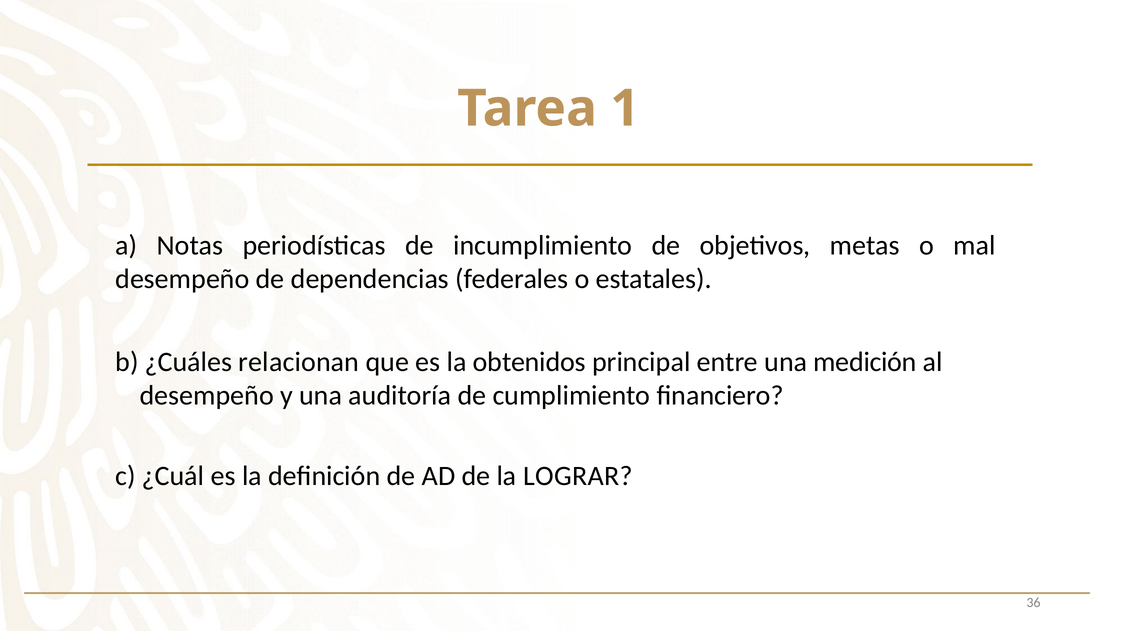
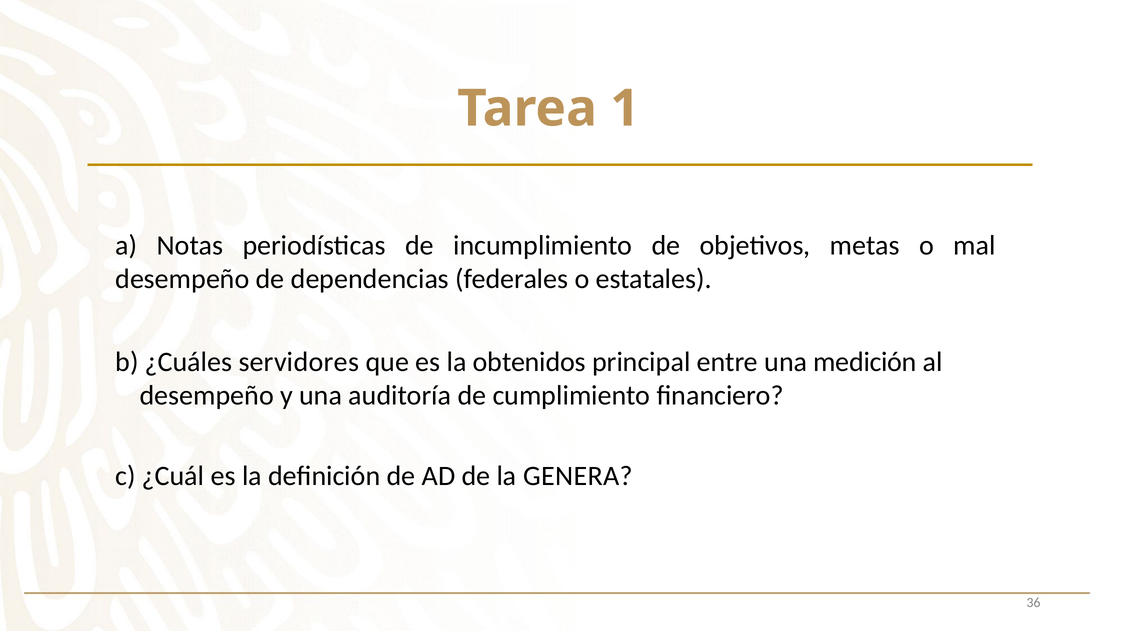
relacionan: relacionan -> servidores
LOGRAR: LOGRAR -> GENERA
